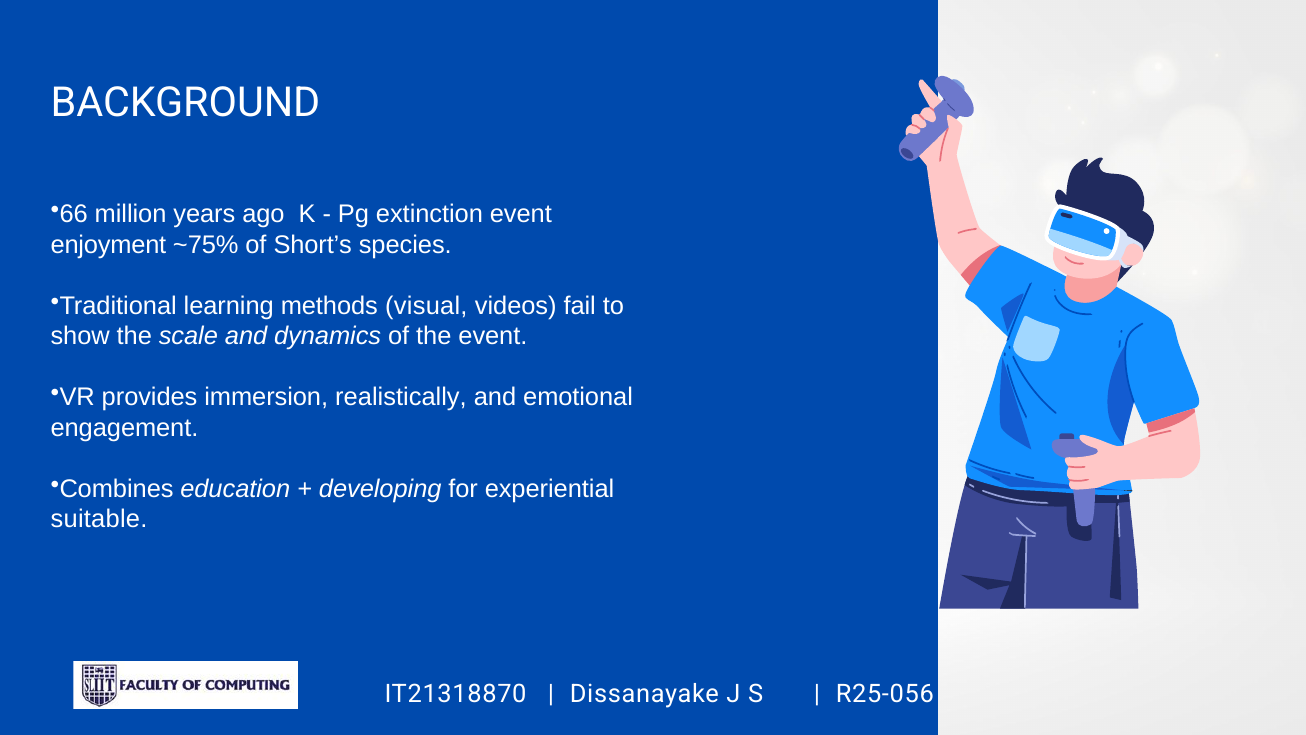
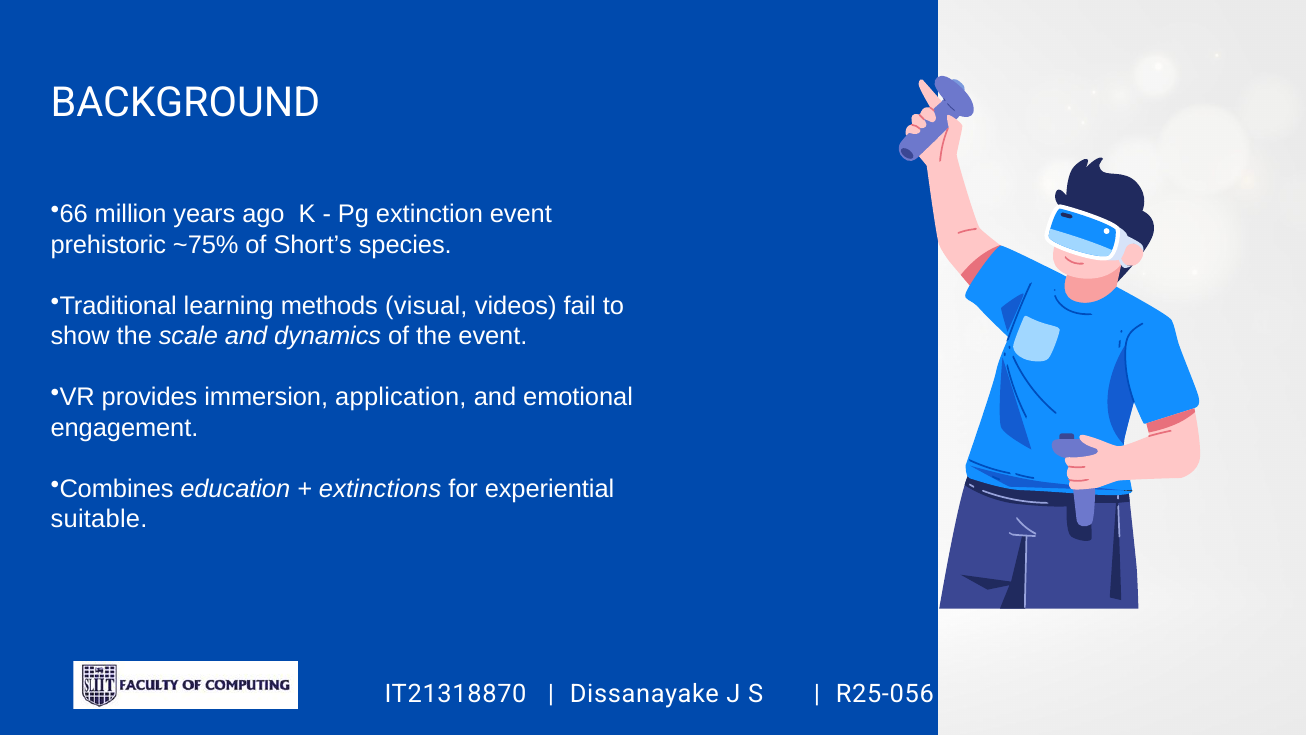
enjoyment: enjoyment -> prehistoric
realistically: realistically -> application
developing: developing -> extinctions
